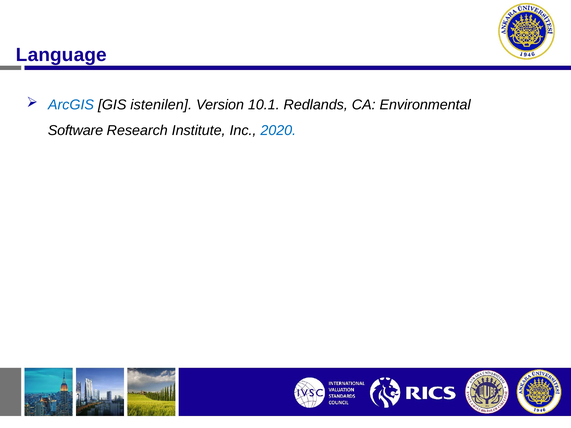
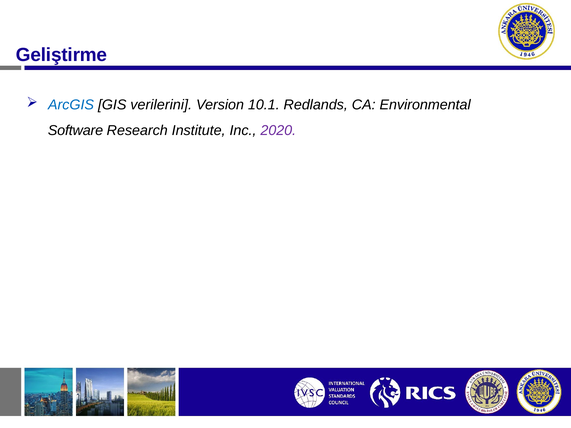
Language: Language -> Geliştirme
istenilen: istenilen -> verilerini
2020 colour: blue -> purple
